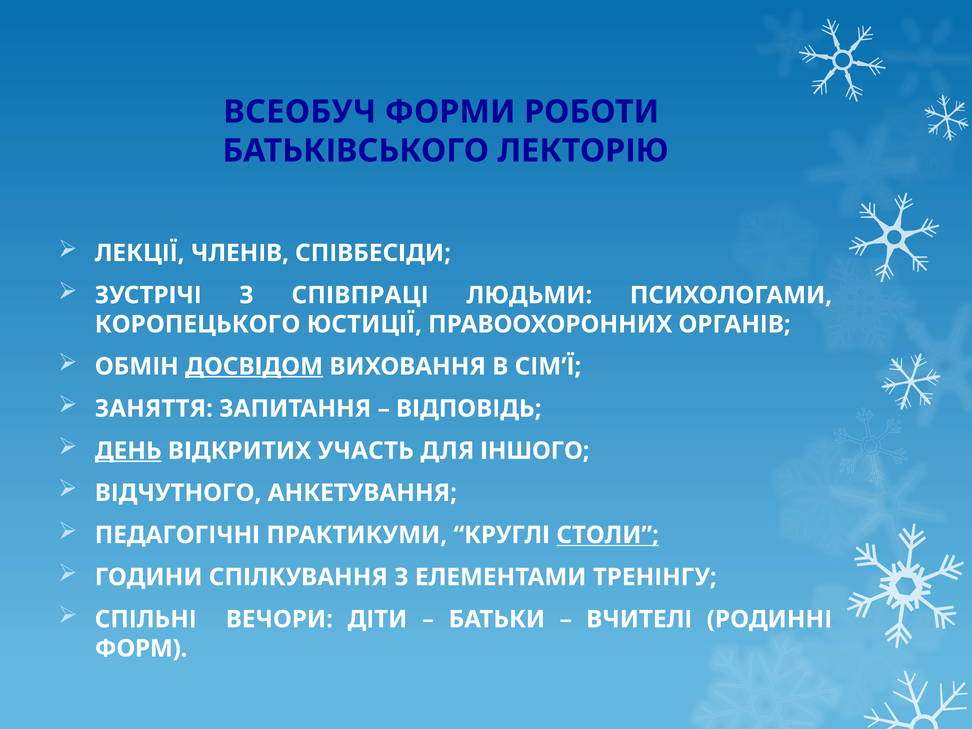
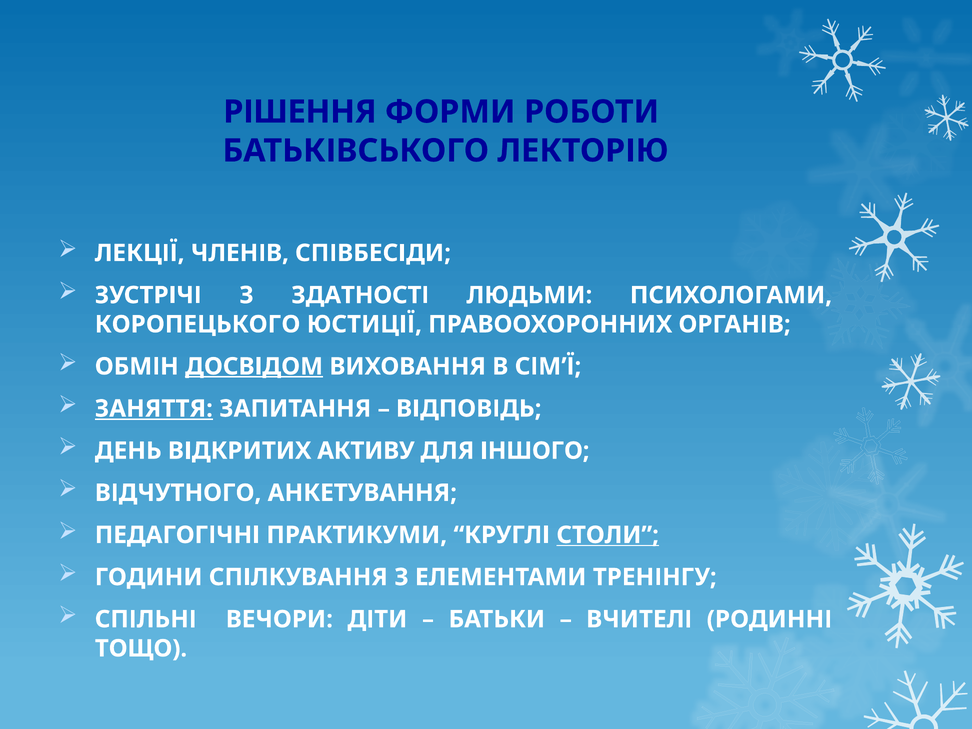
ВСЕОБУЧ: ВСЕОБУЧ -> РІШЕННЯ
СПІВПРАЦІ: СПІВПРАЦІ -> ЗДАТНОСТІ
ЗАНЯТТЯ underline: none -> present
ДЕНЬ underline: present -> none
УЧАСТЬ: УЧАСТЬ -> АКТИВУ
ФОРМ: ФОРМ -> ТОЩО
